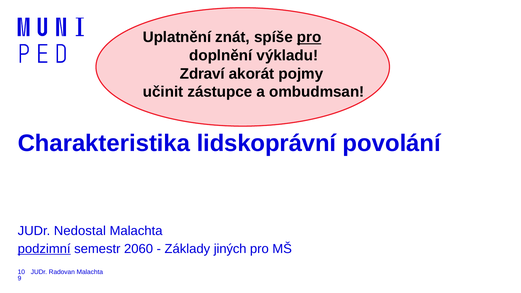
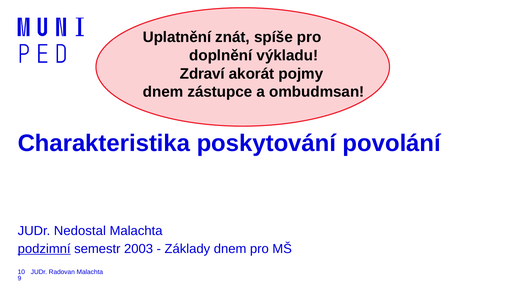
pro at (309, 37) underline: present -> none
učinit at (163, 92): učinit -> dnem
lidskoprávní: lidskoprávní -> poskytování
2060: 2060 -> 2003
Základy jiných: jiných -> dnem
